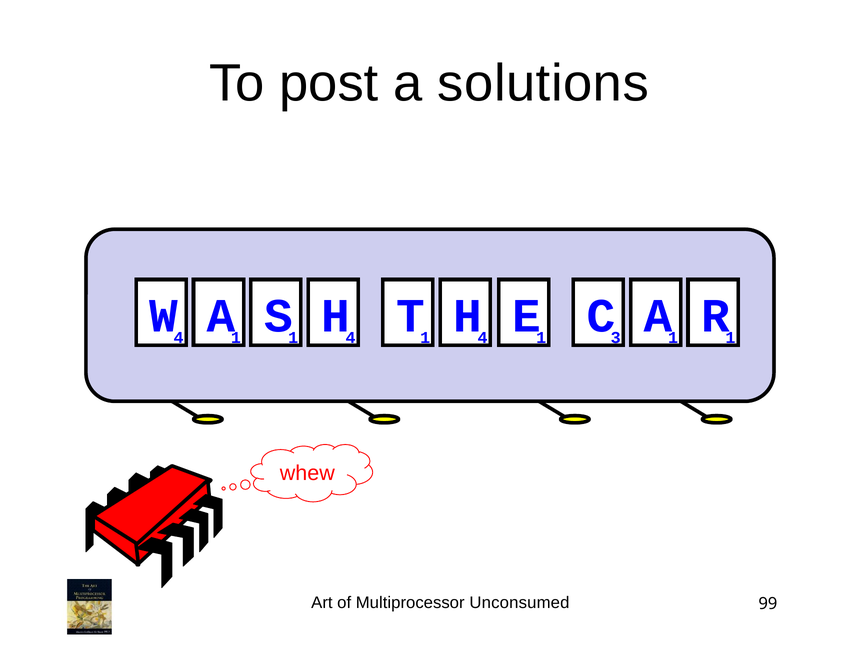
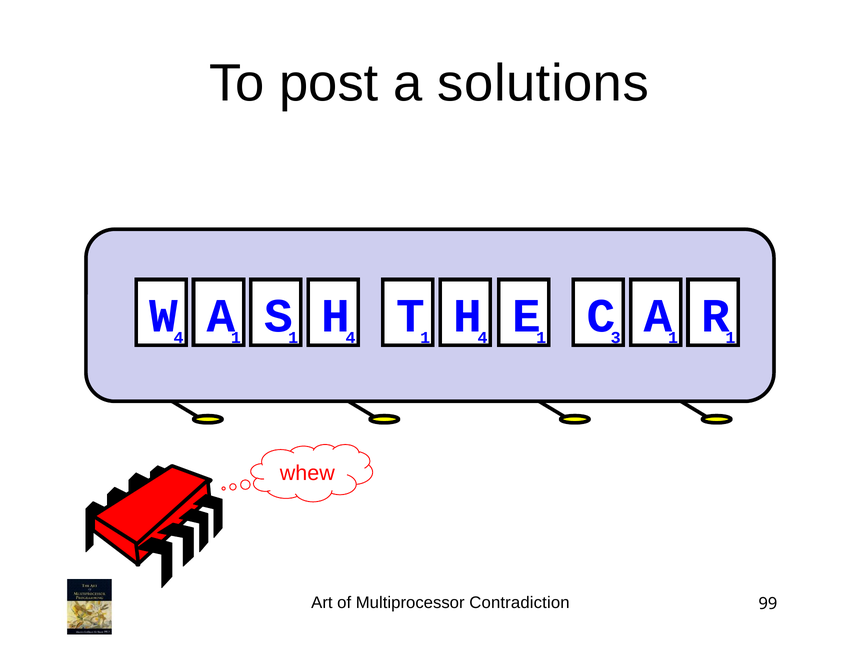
Unconsumed: Unconsumed -> Contradiction
